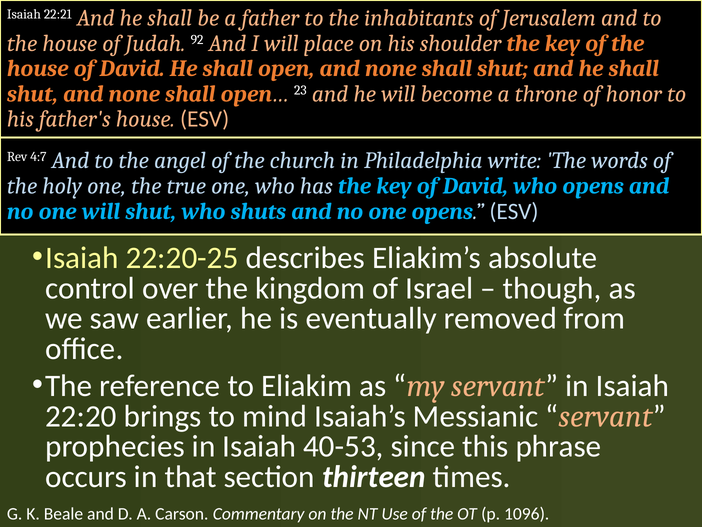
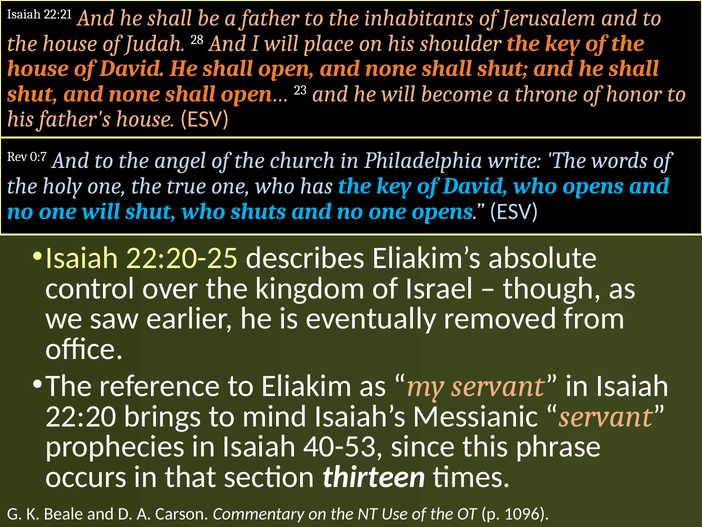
92: 92 -> 28
4:7: 4:7 -> 0:7
